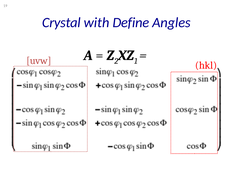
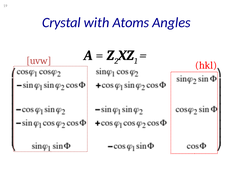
Define: Define -> Atoms
